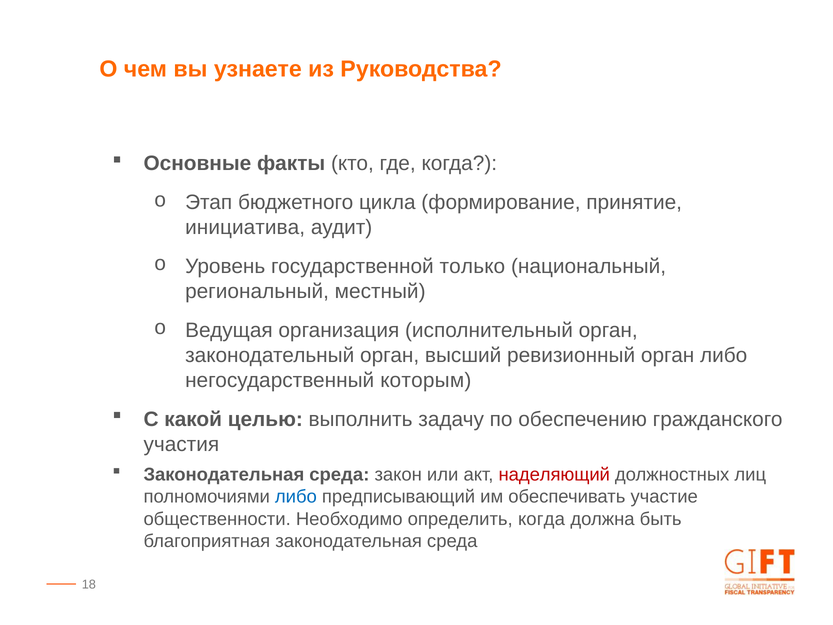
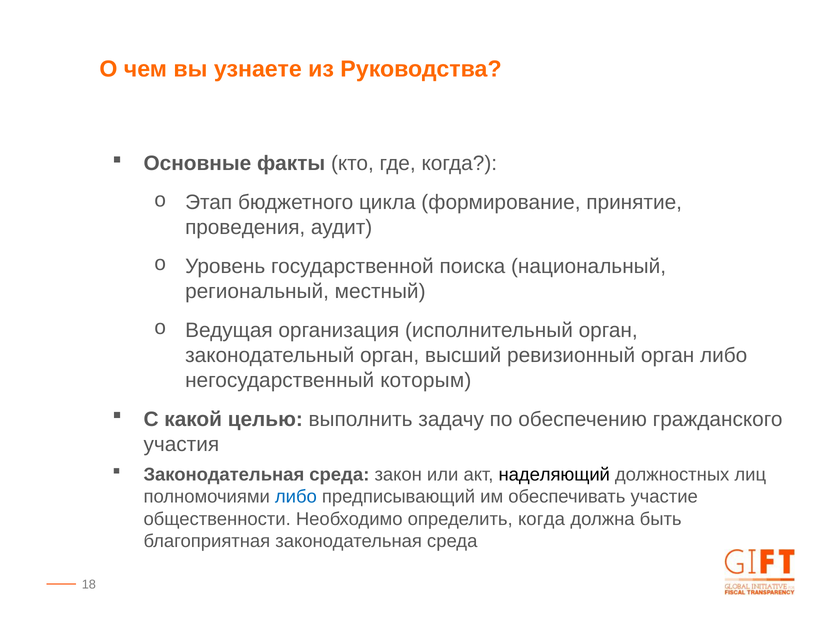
инициатива: инициатива -> проведения
только: только -> поиска
наделяющий colour: red -> black
